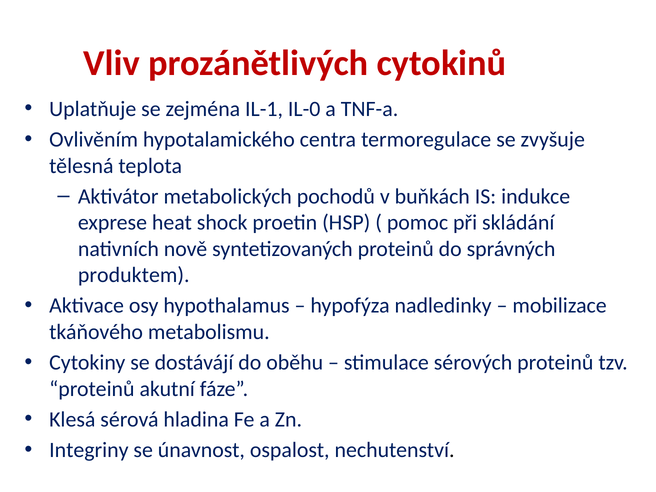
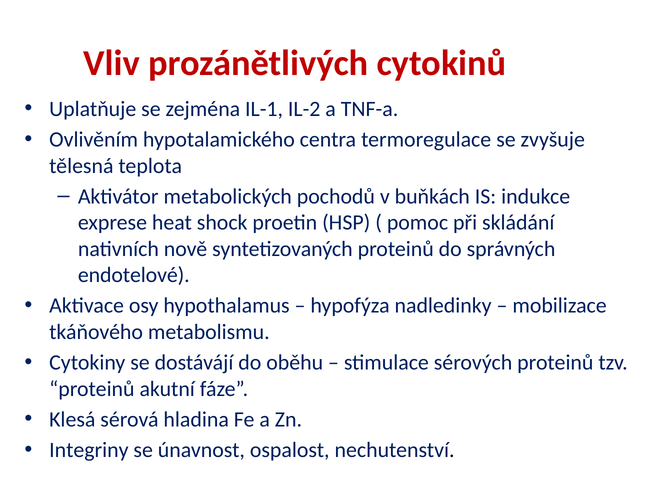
IL-0: IL-0 -> IL-2
produktem: produktem -> endotelové
